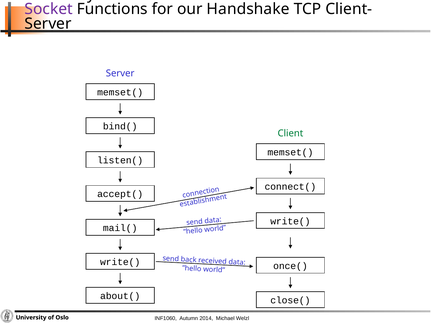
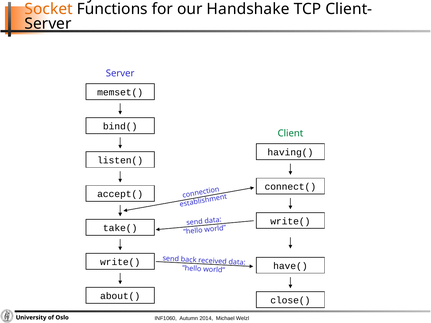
Socket colour: purple -> orange
memset( at (290, 153): memset( -> having(
mail(: mail( -> take(
once(: once( -> have(
